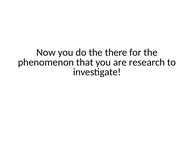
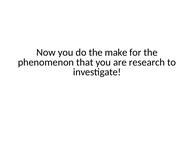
there: there -> make
